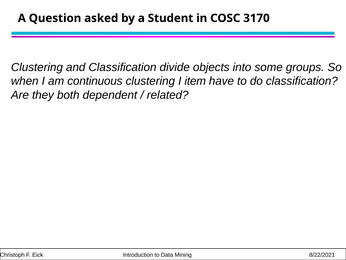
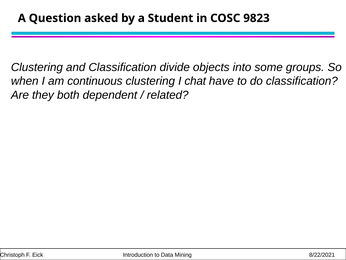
3170: 3170 -> 9823
item: item -> chat
